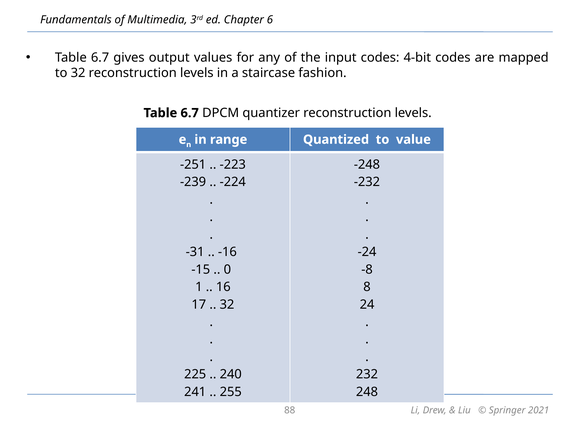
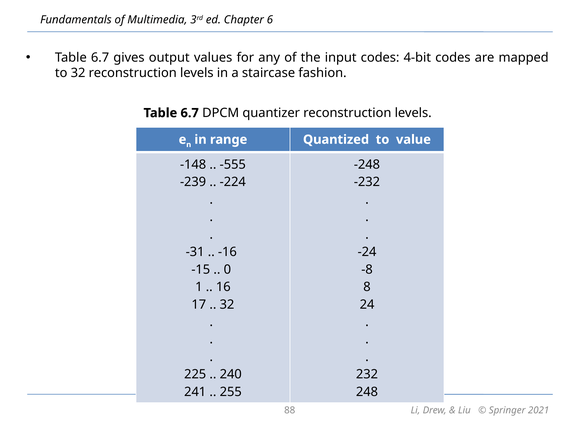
-251: -251 -> -148
-223: -223 -> -555
